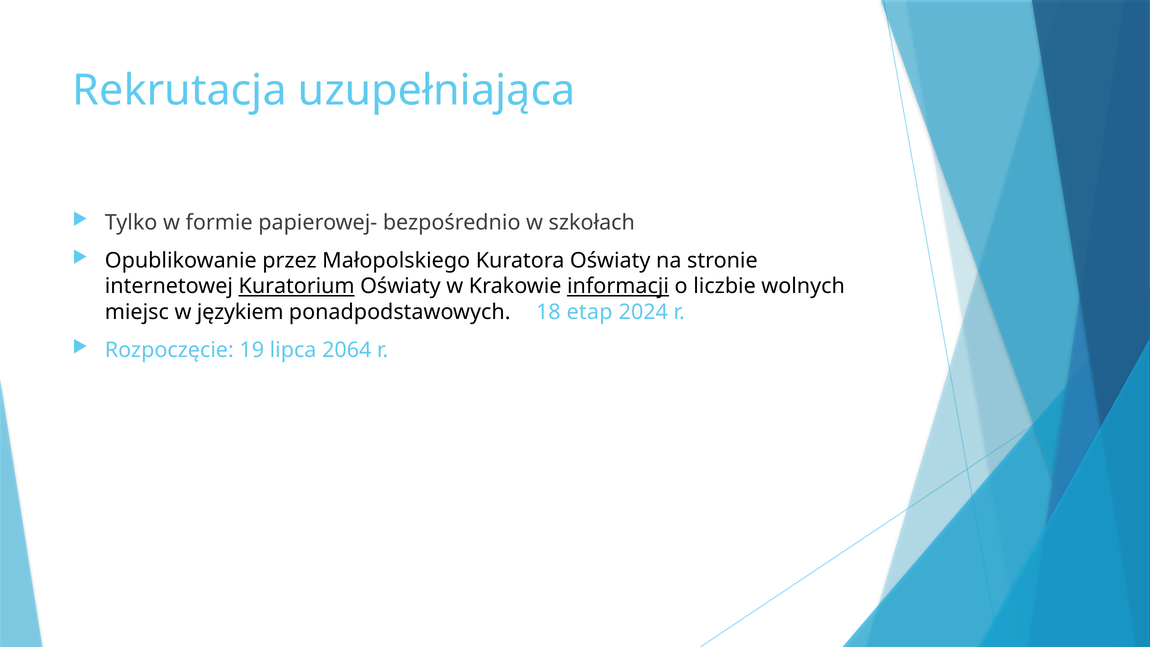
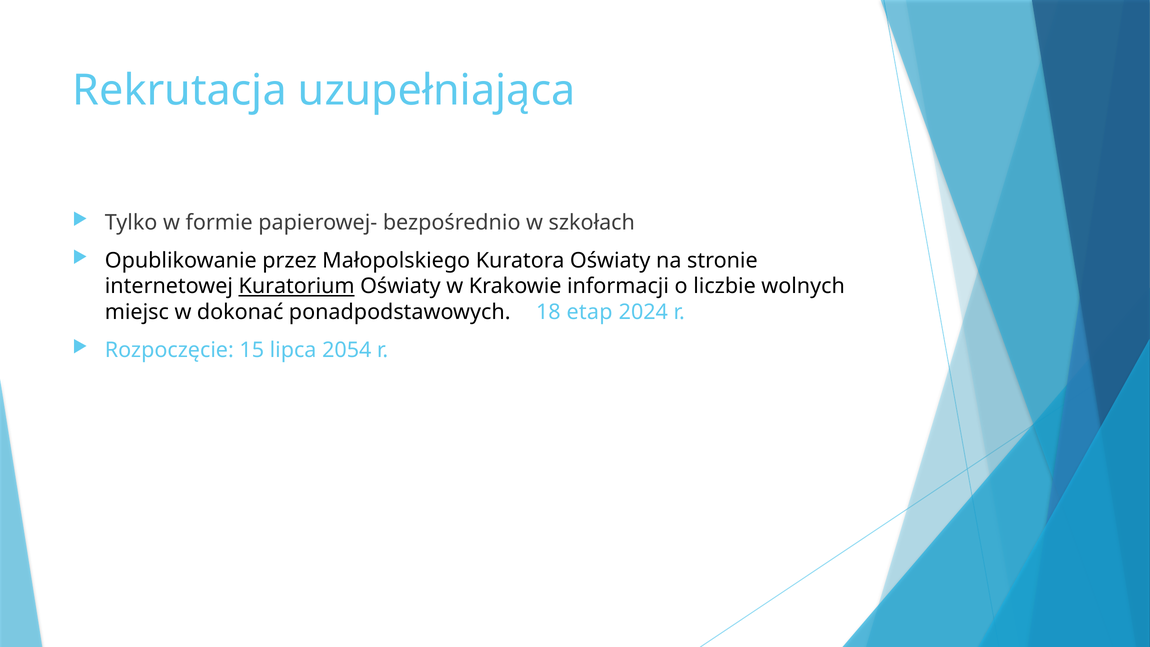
informacji underline: present -> none
językiem: językiem -> dokonać
19: 19 -> 15
2064: 2064 -> 2054
